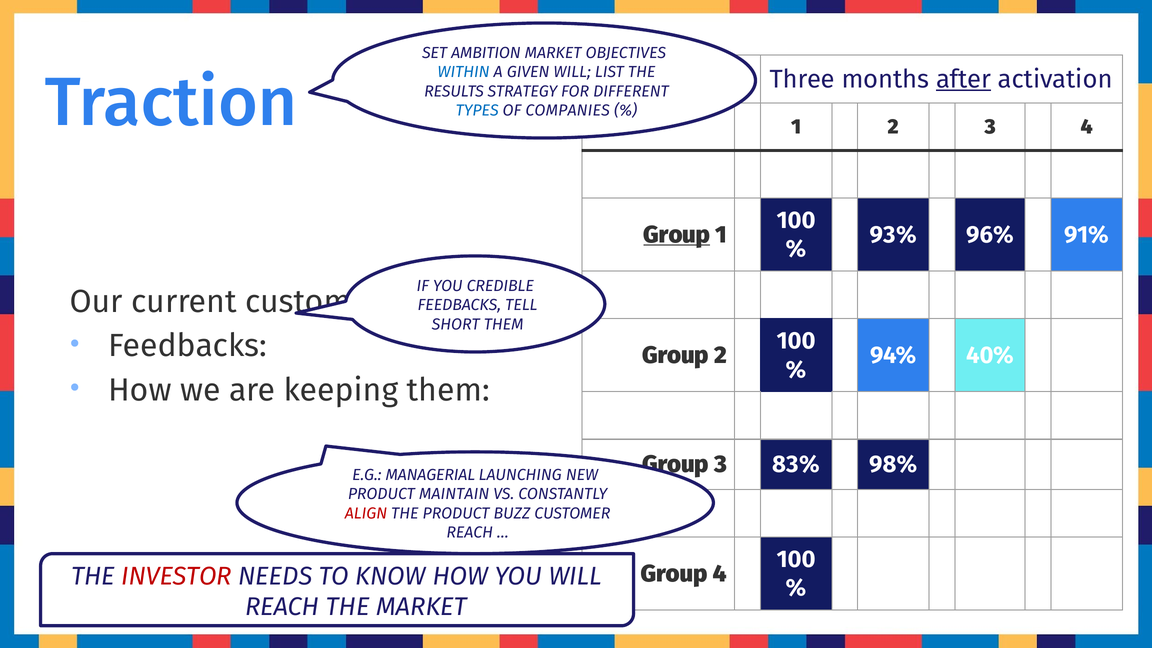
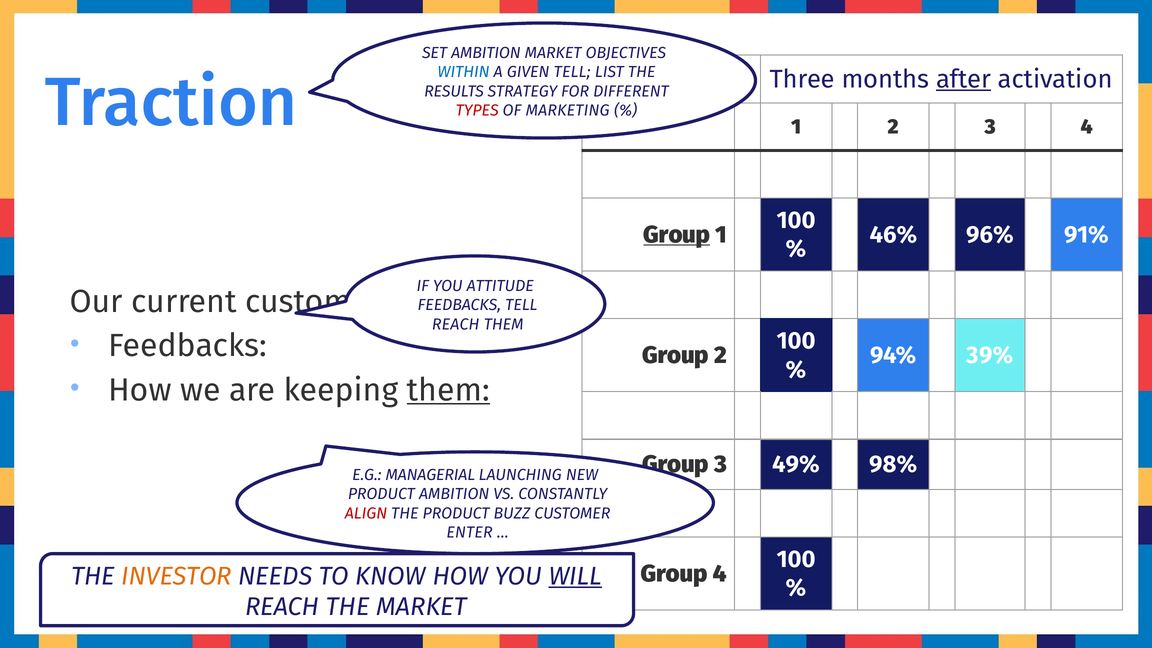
GIVEN WILL: WILL -> TELL
TYPES colour: blue -> red
COMPANIES: COMPANIES -> MARKETING
93%: 93% -> 46%
CREDIBLE: CREDIBLE -> ATTITUDE
SHORT at (456, 324): SHORT -> REACH
40%: 40% -> 39%
them at (448, 390) underline: none -> present
83%: 83% -> 49%
PRODUCT MAINTAIN: MAINTAIN -> AMBITION
REACH at (470, 533): REACH -> ENTER
INVESTOR colour: red -> orange
WILL at (575, 576) underline: none -> present
